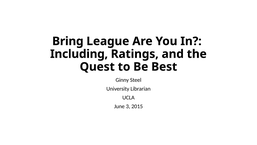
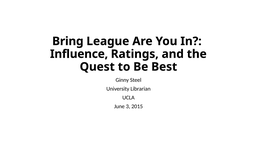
Including: Including -> Influence
